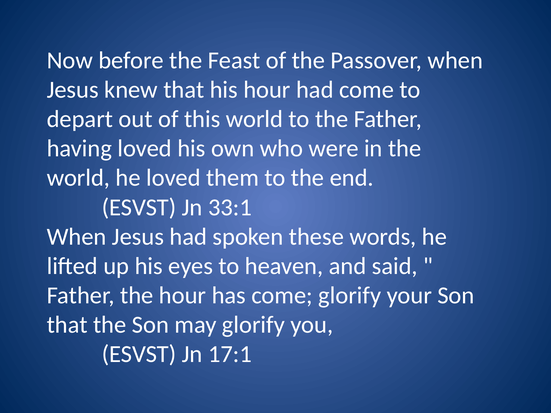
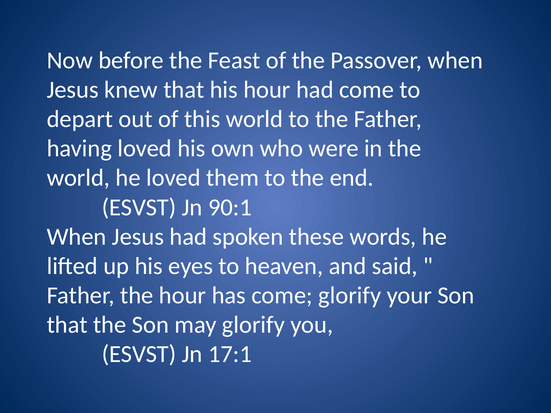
33:1: 33:1 -> 90:1
